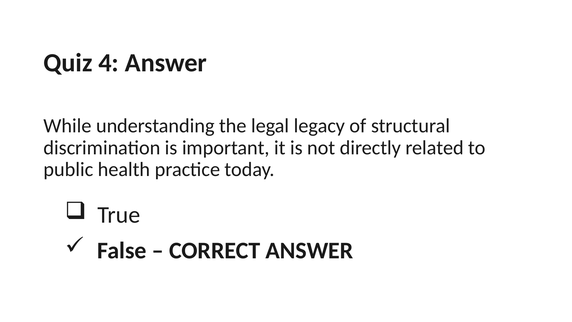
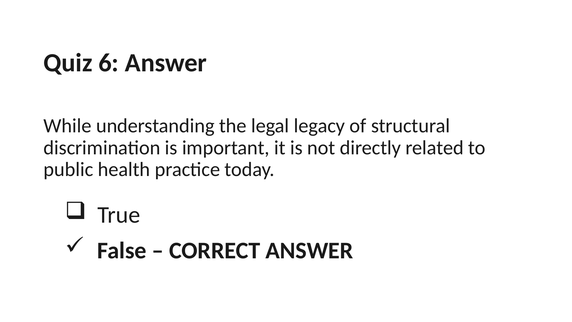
4: 4 -> 6
